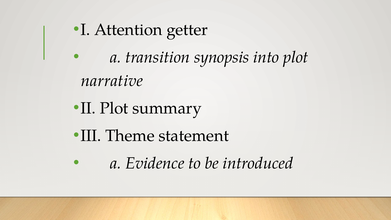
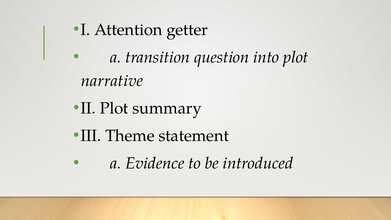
synopsis: synopsis -> question
